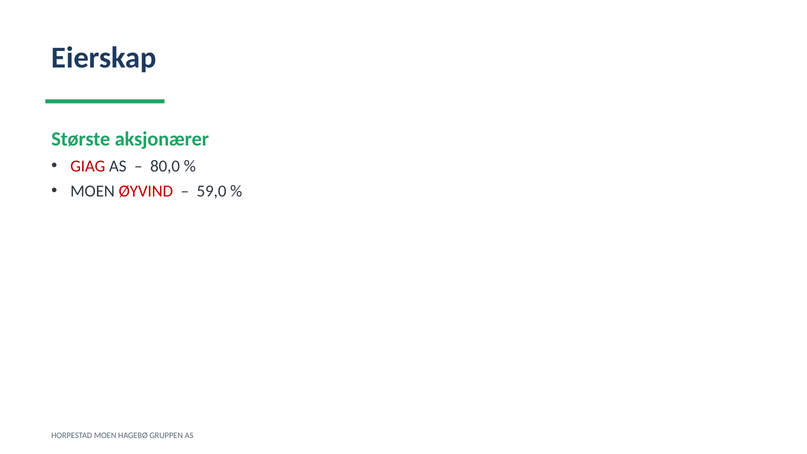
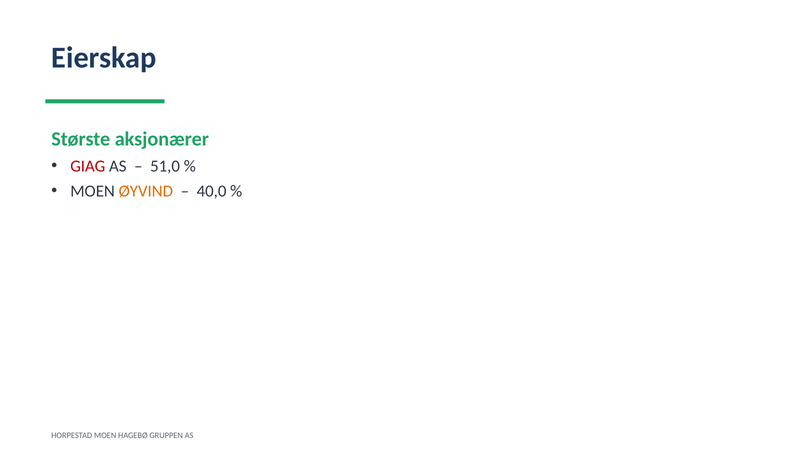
80,0: 80,0 -> 51,0
ØYVIND colour: red -> orange
59,0: 59,0 -> 40,0
